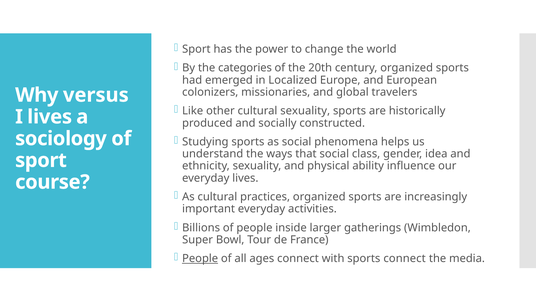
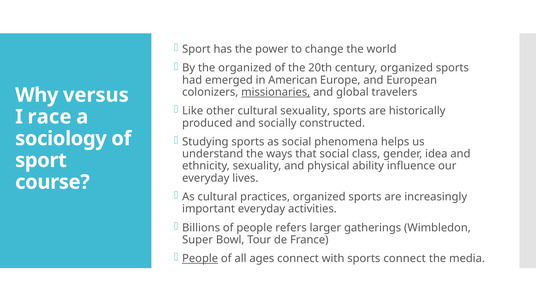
the categories: categories -> organized
Localized: Localized -> American
missionaries underline: none -> present
I lives: lives -> race
inside: inside -> refers
